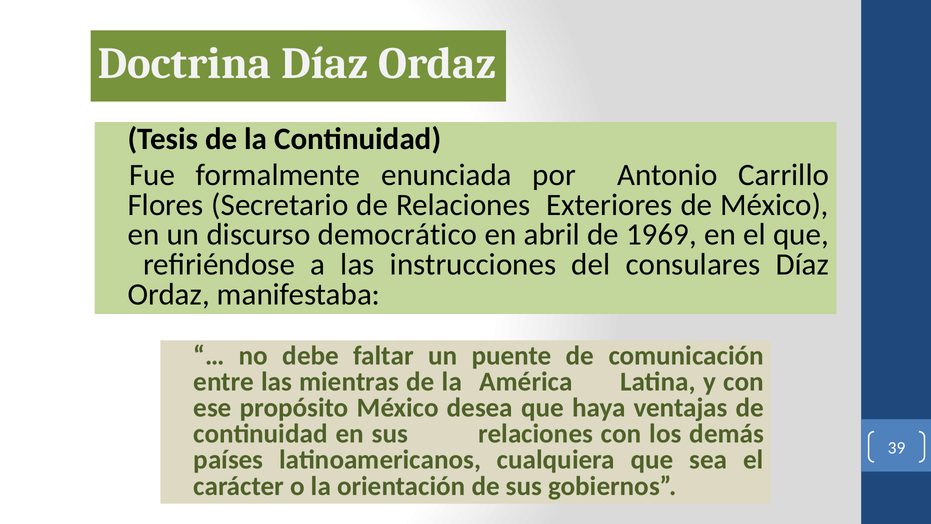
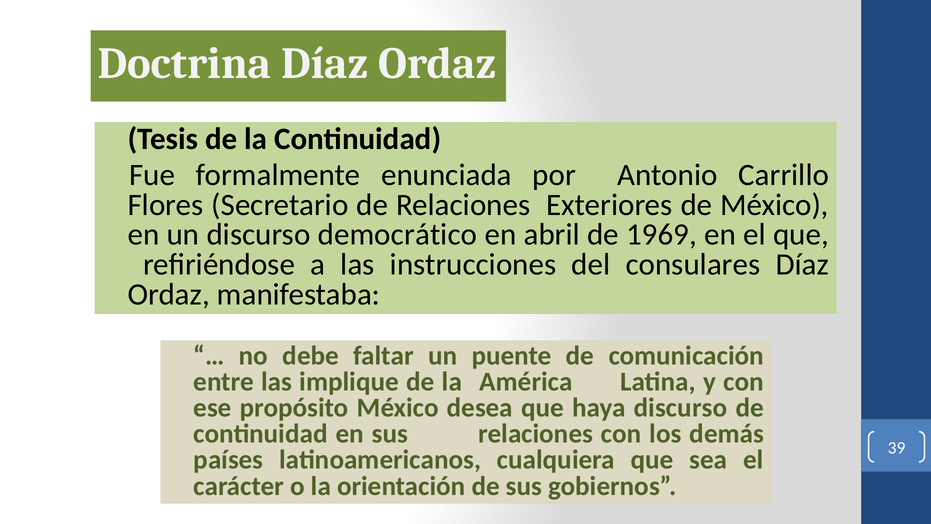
mientras: mientras -> implique
haya ventajas: ventajas -> discurso
